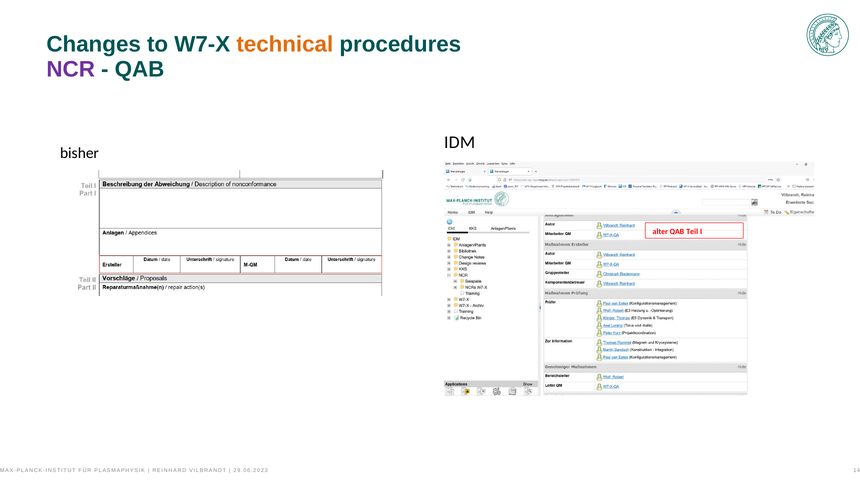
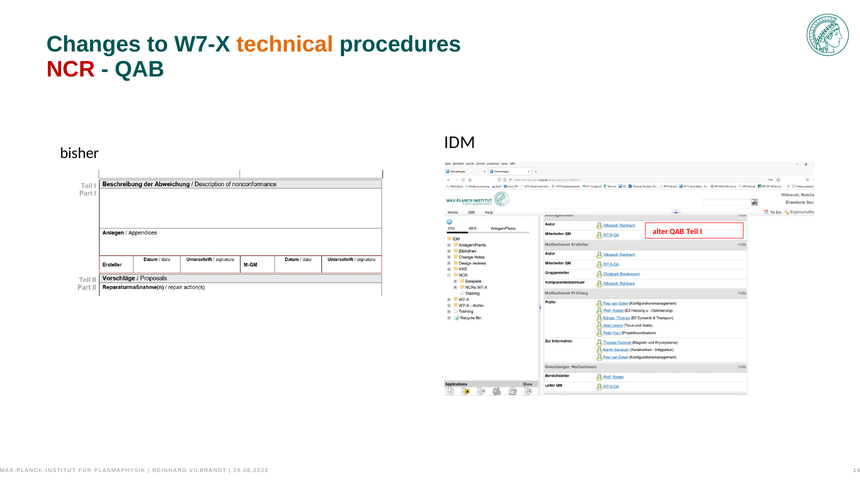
NCR colour: purple -> red
